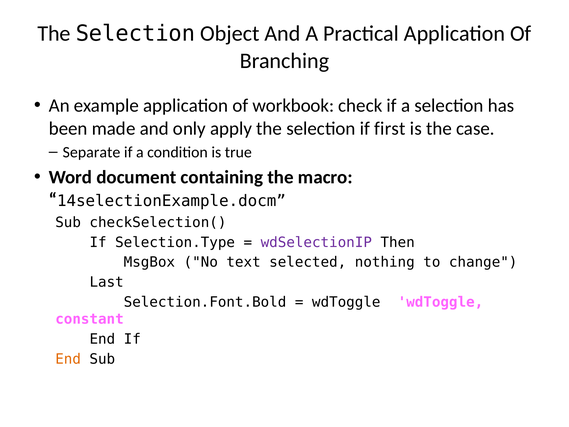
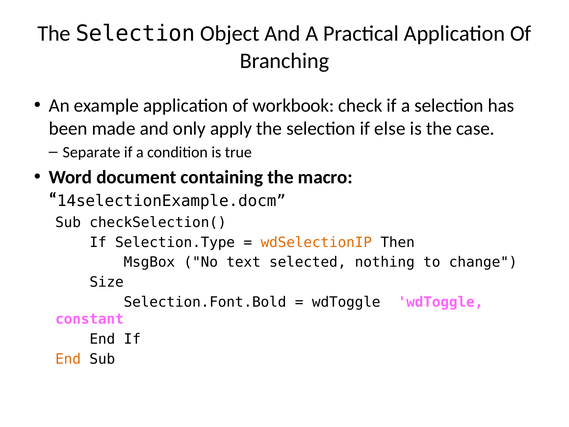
first: first -> else
wdSelectionIP colour: purple -> orange
Last: Last -> Size
